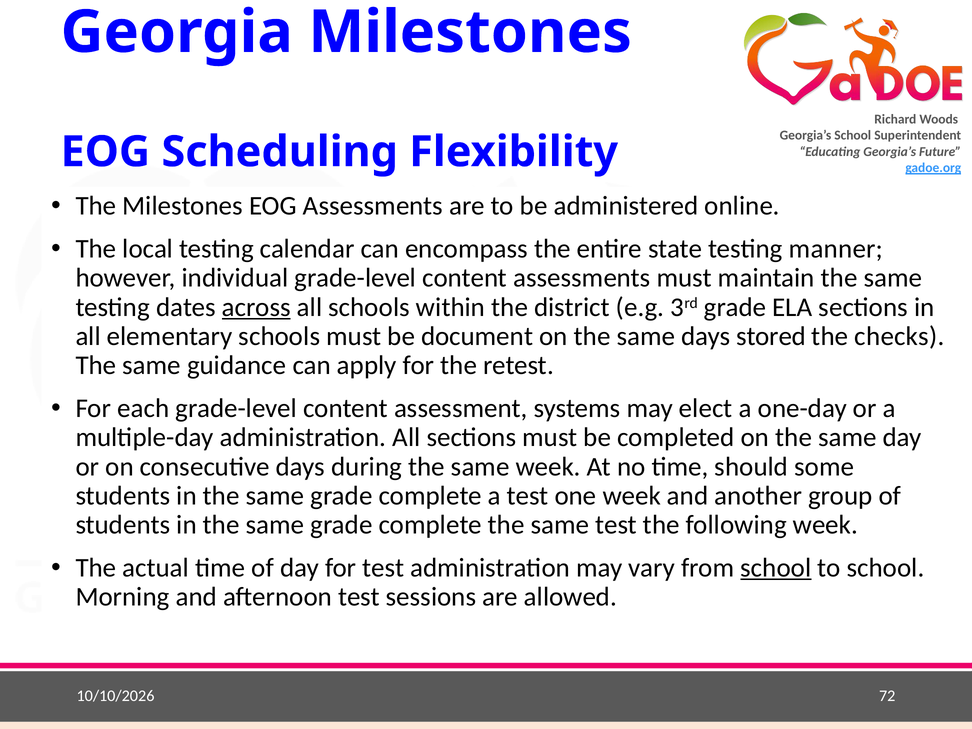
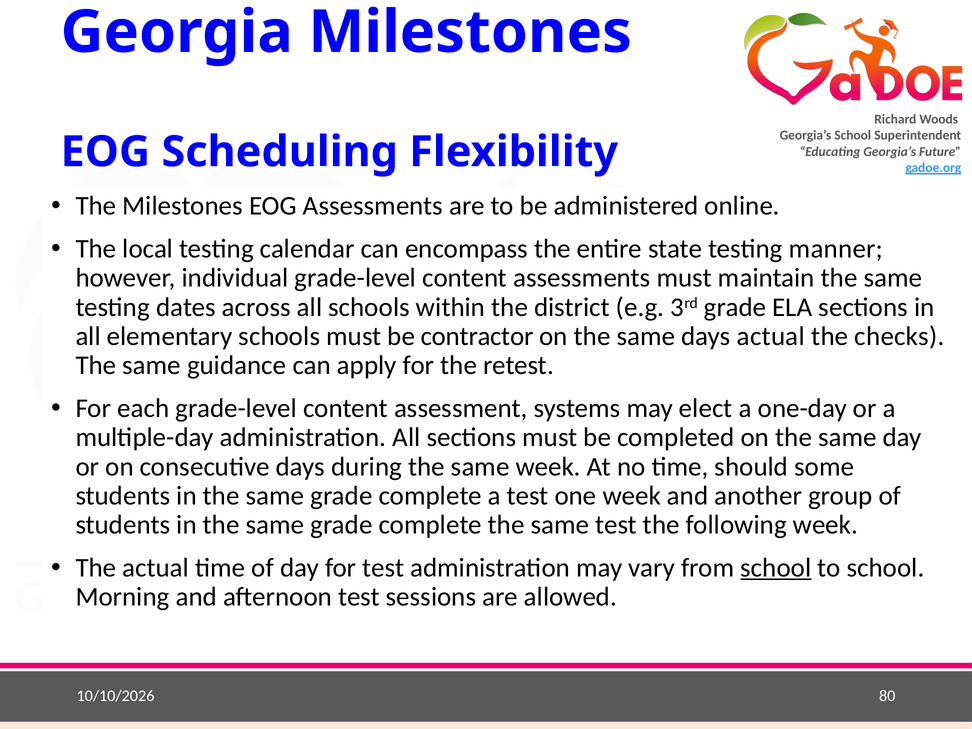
across underline: present -> none
document: document -> contractor
days stored: stored -> actual
72: 72 -> 80
